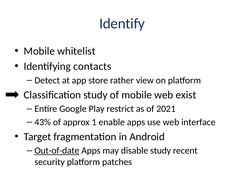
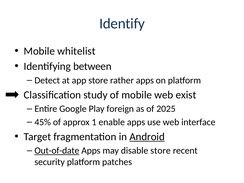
contacts: contacts -> between
rather view: view -> apps
restrict: restrict -> foreign
2021: 2021 -> 2025
43%: 43% -> 45%
Android underline: none -> present
disable study: study -> store
